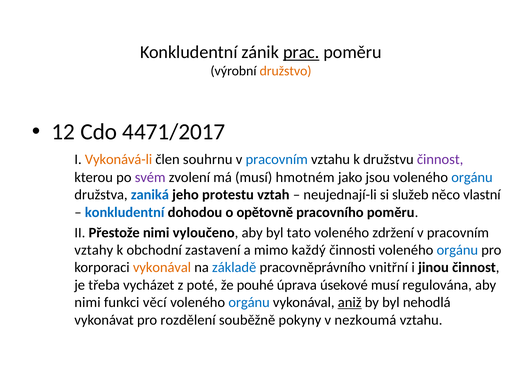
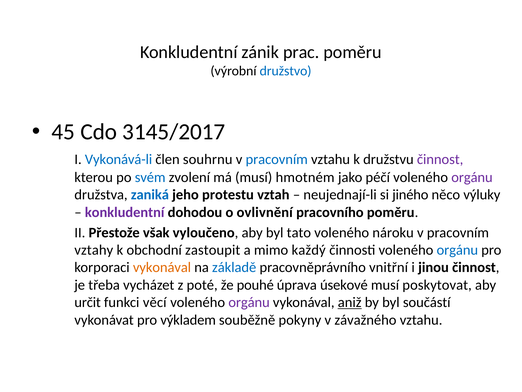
prac underline: present -> none
družstvo colour: orange -> blue
12: 12 -> 45
4471/2017: 4471/2017 -> 3145/2017
Vykonává-li colour: orange -> blue
svém colour: purple -> blue
jsou: jsou -> péčí
orgánu at (472, 177) colour: blue -> purple
služeb: služeb -> jiného
vlastní: vlastní -> výluky
konkludentní at (125, 212) colour: blue -> purple
opětovně: opětovně -> ovlivnění
Přestože nimi: nimi -> však
zdržení: zdržení -> nároku
zastavení: zastavení -> zastoupit
regulována: regulována -> poskytovat
nimi at (87, 302): nimi -> určit
orgánu at (249, 302) colour: blue -> purple
nehodlá: nehodlá -> součástí
rozdělení: rozdělení -> výkladem
nezkoumá: nezkoumá -> závažného
